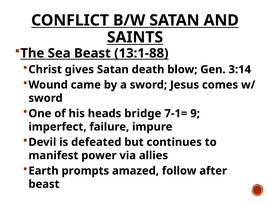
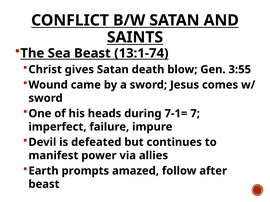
13:1-88: 13:1-88 -> 13:1-74
3:14: 3:14 -> 3:55
bridge: bridge -> during
9: 9 -> 7
